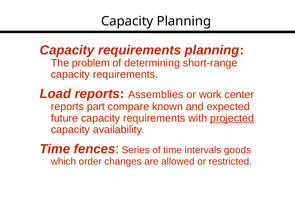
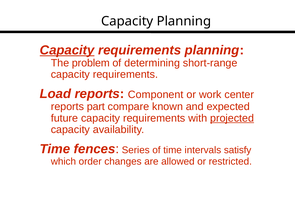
Capacity at (67, 50) underline: none -> present
Assemblies: Assemblies -> Component
goods: goods -> satisfy
